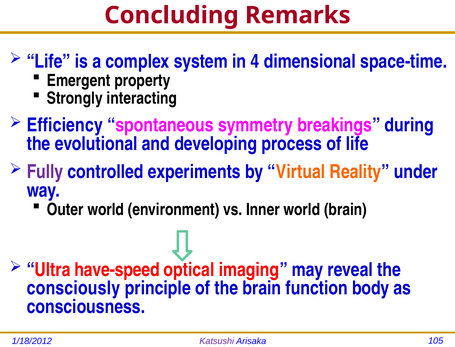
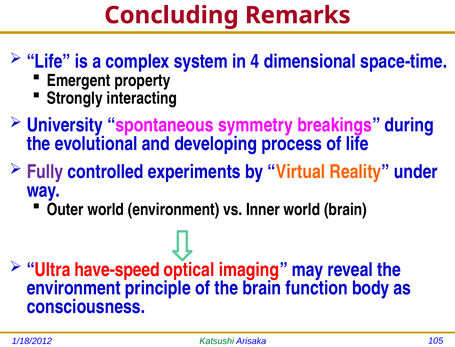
Efficiency: Efficiency -> University
consciously at (74, 288): consciously -> environment
Katsushi colour: purple -> green
